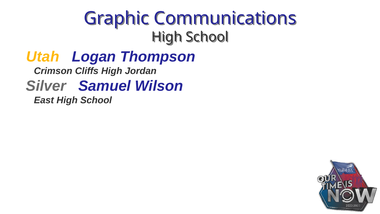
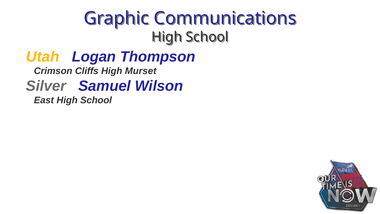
Jordan: Jordan -> Murset
